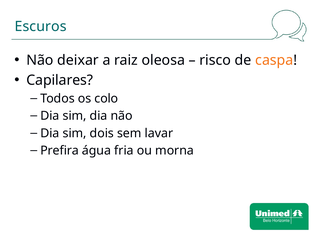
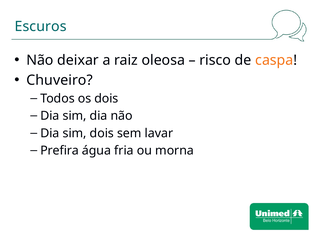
Capilares: Capilares -> Chuveiro
os colo: colo -> dois
